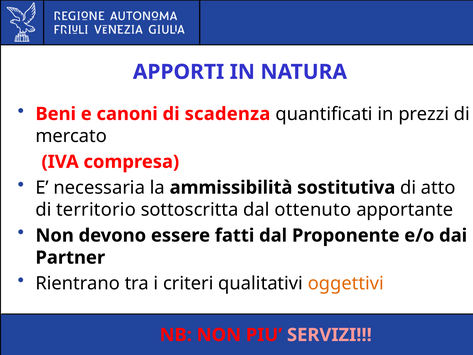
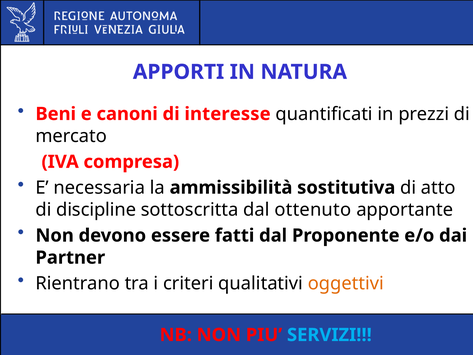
scadenza: scadenza -> interesse
territorio: territorio -> discipline
SERVIZI colour: pink -> light blue
